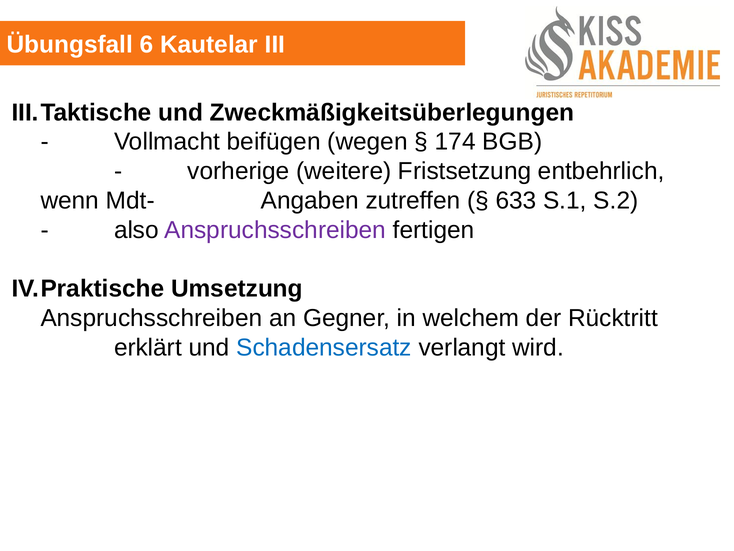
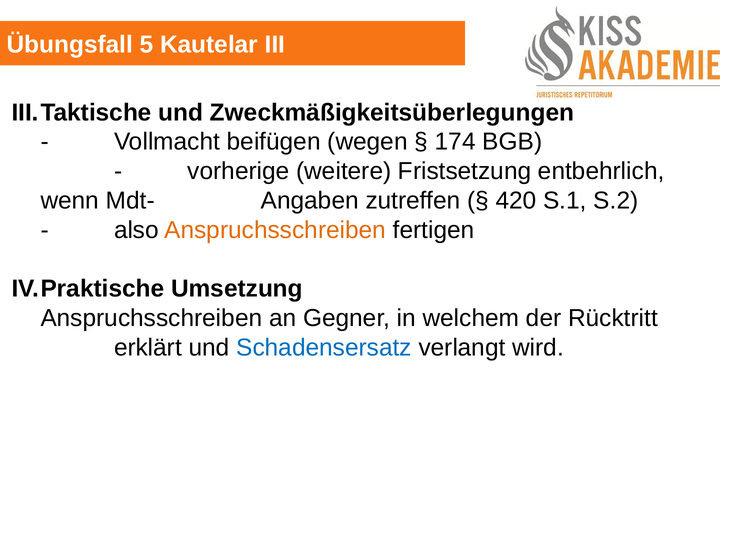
6: 6 -> 5
633: 633 -> 420
Anspruchsschreiben at (275, 230) colour: purple -> orange
